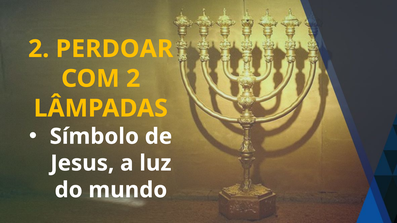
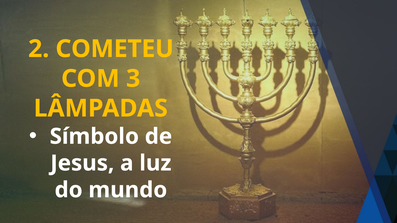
PERDOAR: PERDOAR -> COMETEU
COM 2: 2 -> 3
